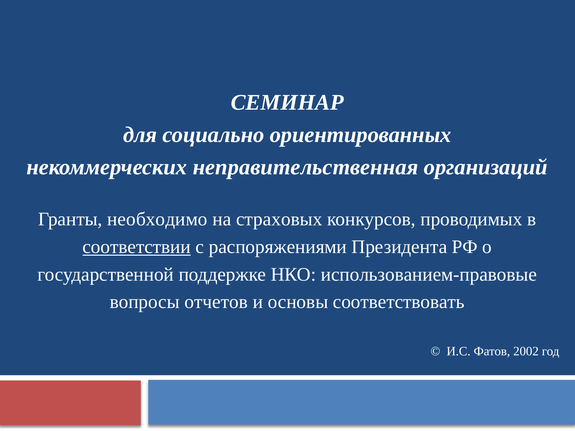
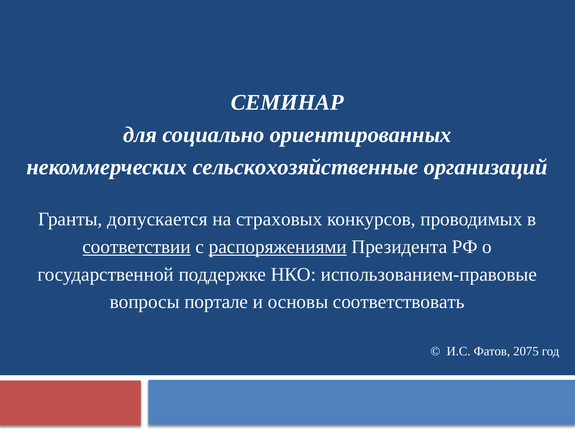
неправительственная: неправительственная -> сельскохозяйственные
необходимо: необходимо -> допускается
распоряжениями underline: none -> present
отчетов: отчетов -> портале
2002: 2002 -> 2075
